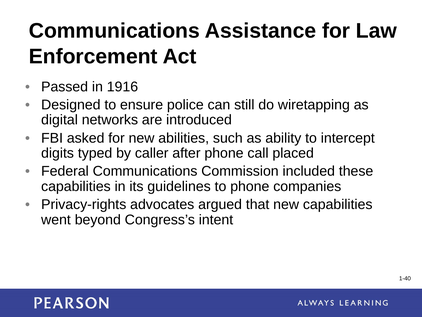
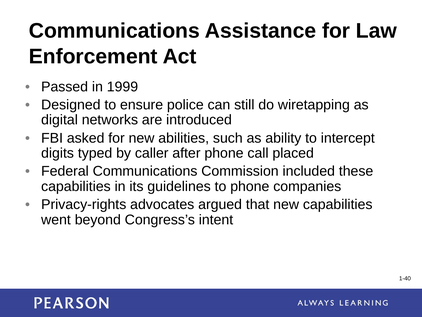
1916: 1916 -> 1999
